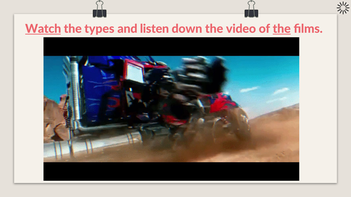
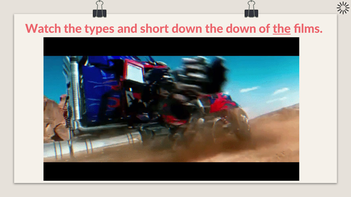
Watch underline: present -> none
listen: listen -> short
the video: video -> down
